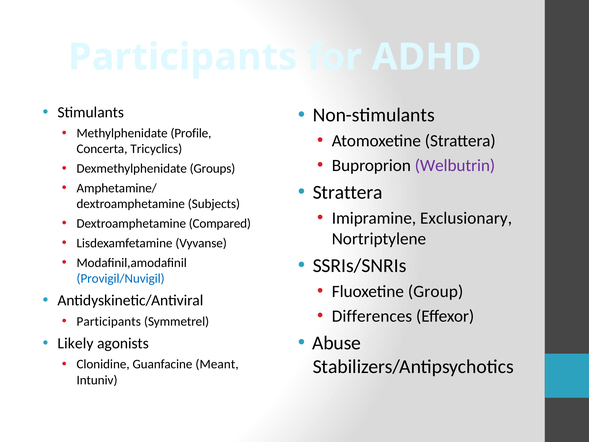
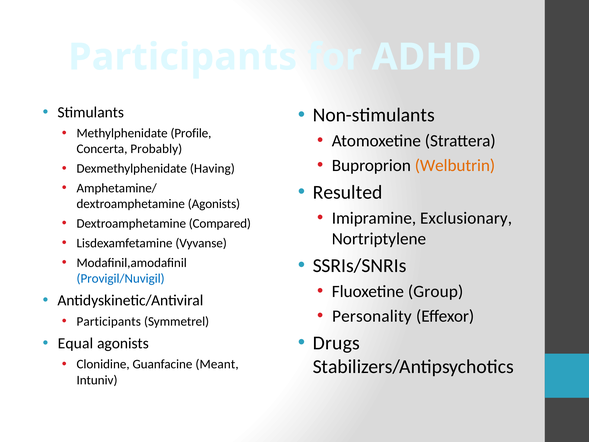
Tricyclics: Tricyclics -> Probably
Welbutrin colour: purple -> orange
Groups: Groups -> Having
Strattera at (348, 192): Strattera -> Resulted
dextroamphetamine Subjects: Subjects -> Agonists
Differences: Differences -> Personality
Abuse: Abuse -> Drugs
Likely: Likely -> Equal
